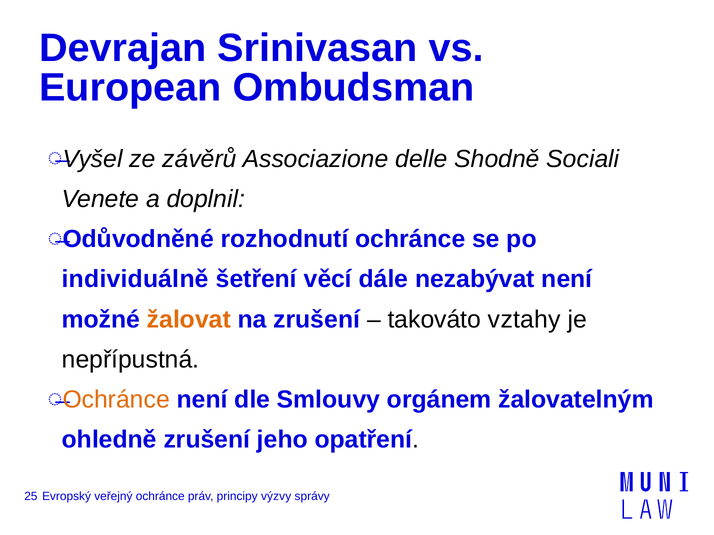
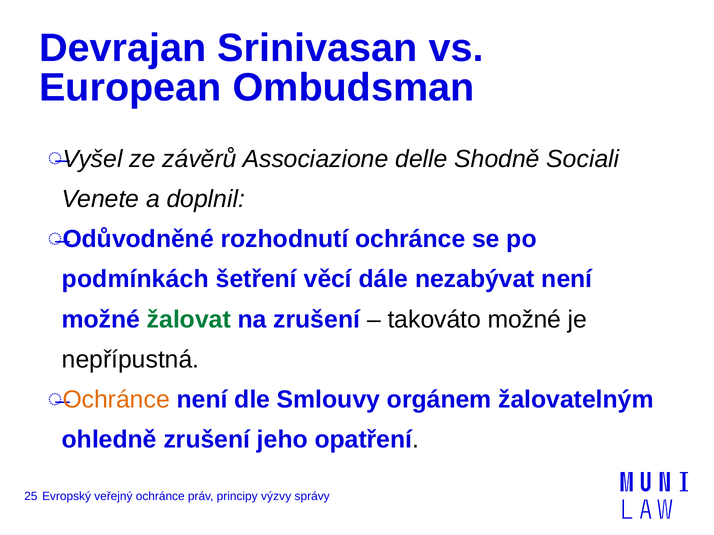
individuálně: individuálně -> podmínkách
žalovat colour: orange -> green
takováto vztahy: vztahy -> možné
